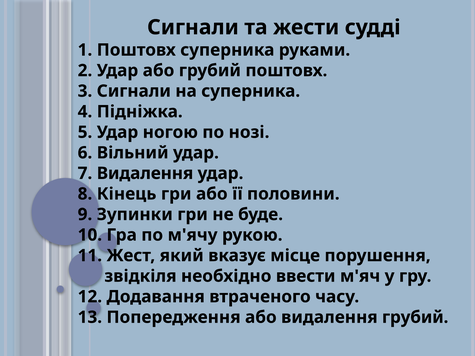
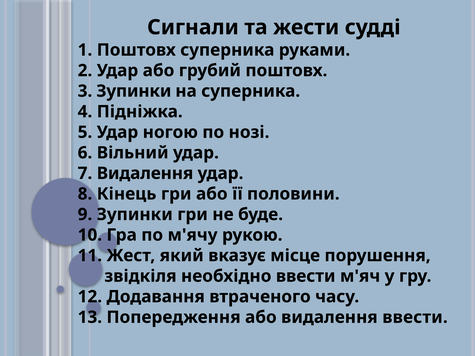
3 Сигнали: Сигнали -> Зупинки
видалення грубий: грубий -> ввести
